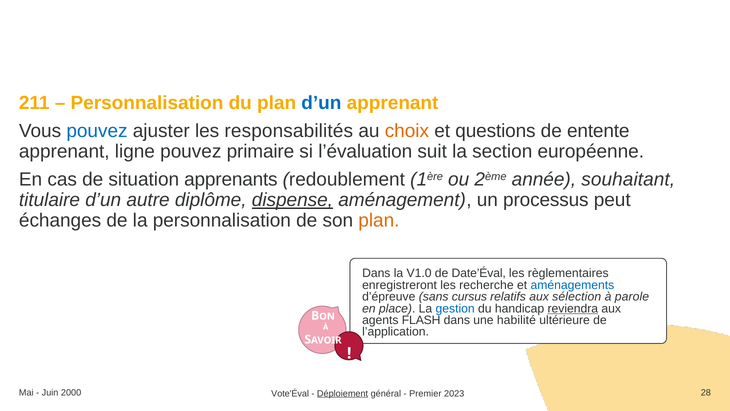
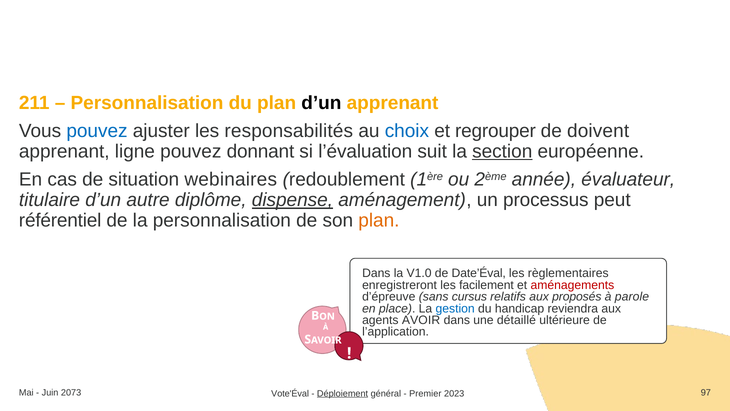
d’un at (321, 103) colour: blue -> black
choix colour: orange -> blue
questions: questions -> regrouper
entente: entente -> doivent
primaire: primaire -> donnant
section underline: none -> present
apprenants: apprenants -> webinaires
souhaitant: souhaitant -> évaluateur
échanges: échanges -> référentiel
recherche: recherche -> facilement
aménagements colour: blue -> red
sélection: sélection -> proposés
reviendra underline: present -> none
FLASH: FLASH -> AVOIR
habilité: habilité -> détaillé
2000: 2000 -> 2073
28: 28 -> 97
